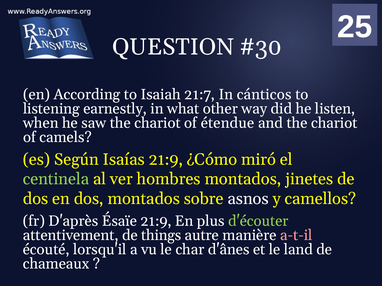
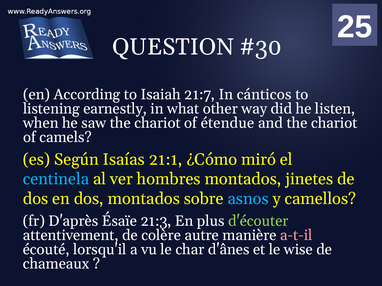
Isaías 21:9: 21:9 -> 21:1
centinela colour: light green -> light blue
asnos colour: white -> light blue
Ésaïe 21:9: 21:9 -> 21:3
things: things -> colère
land: land -> wise
